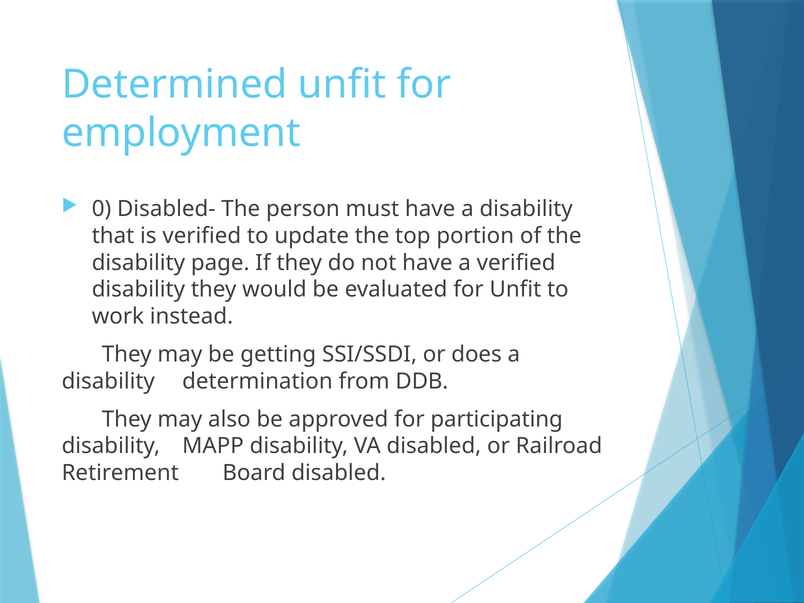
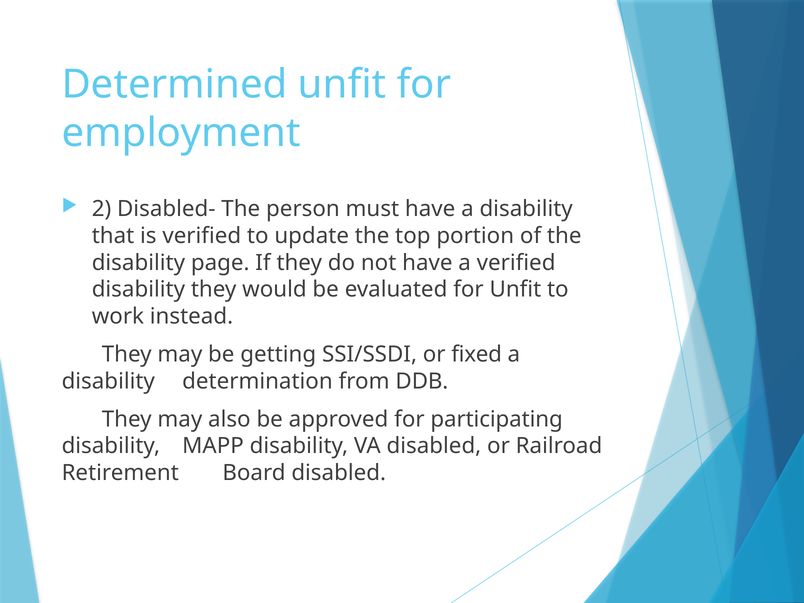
0: 0 -> 2
does: does -> fixed
